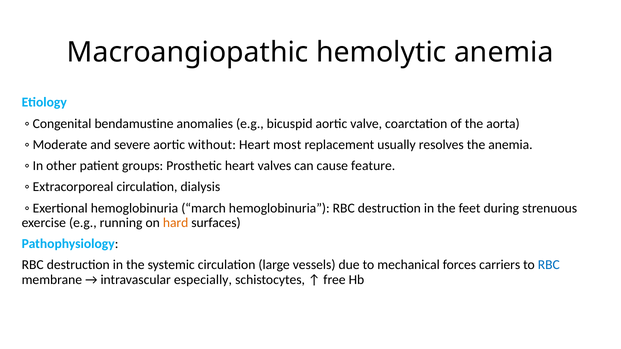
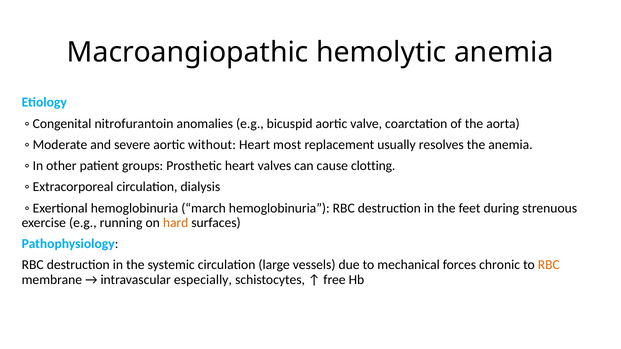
bendamustine: bendamustine -> nitrofurantoin
feature: feature -> clotting
carriers: carriers -> chronic
RBC at (549, 265) colour: blue -> orange
